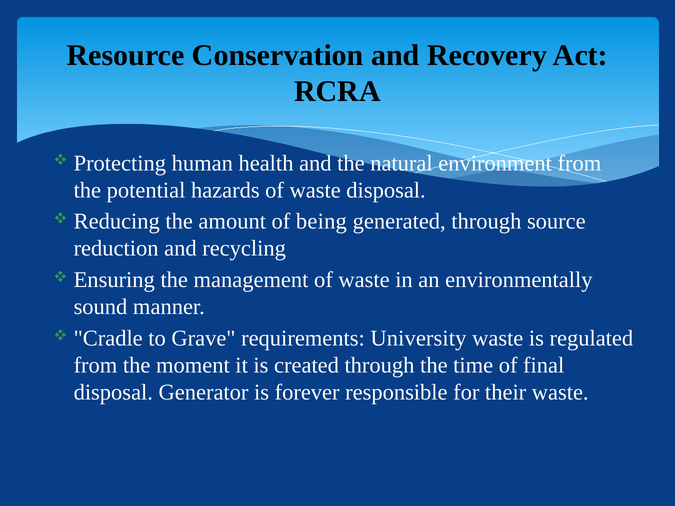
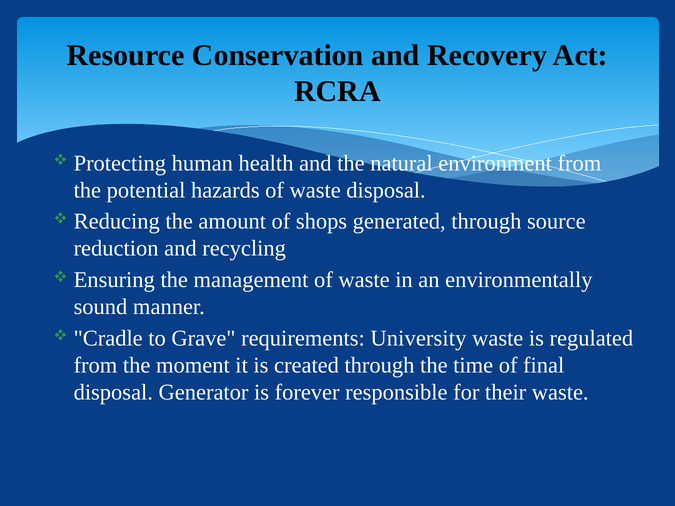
being: being -> shops
